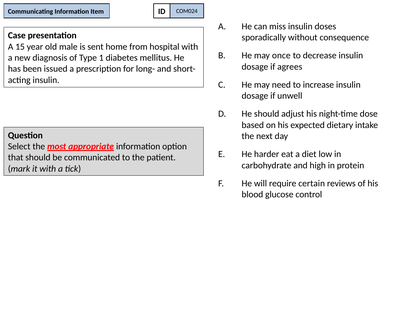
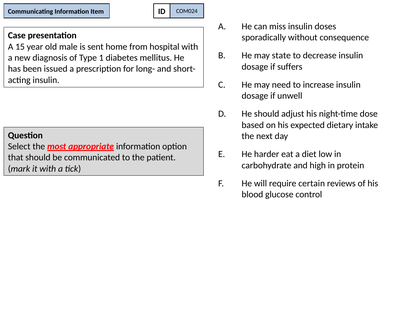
once: once -> state
agrees: agrees -> suffers
